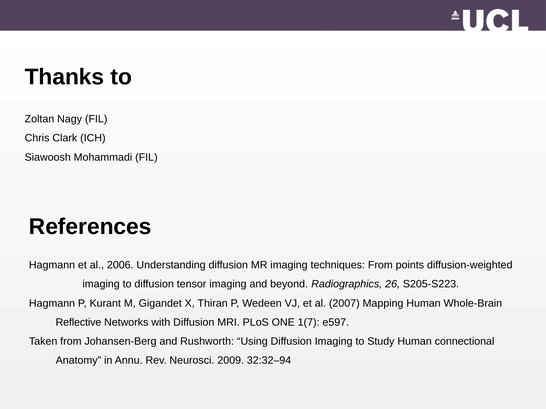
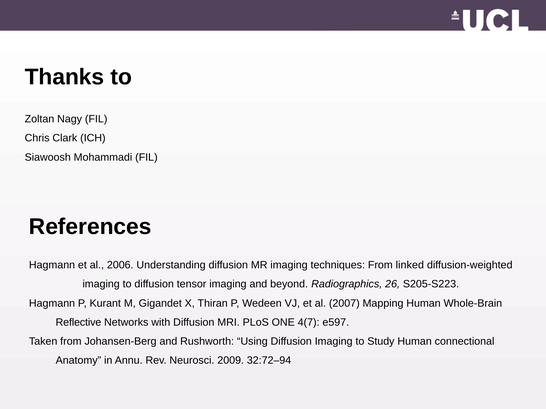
points: points -> linked
1(7: 1(7 -> 4(7
32:32–94: 32:32–94 -> 32:72–94
